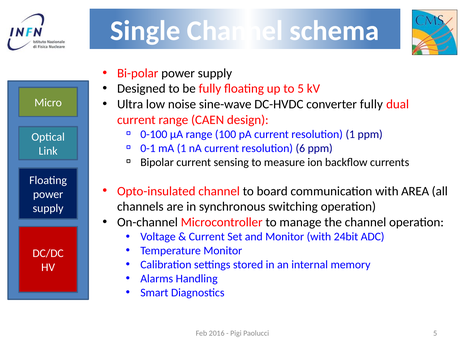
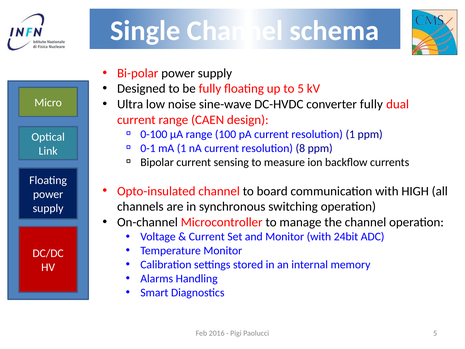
6: 6 -> 8
AREA: AREA -> HIGH
